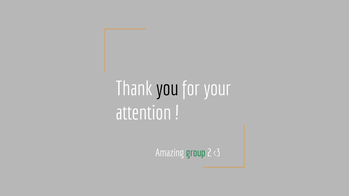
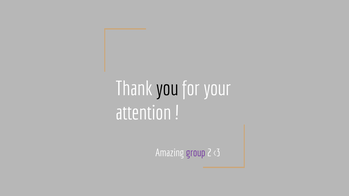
group colour: green -> purple
